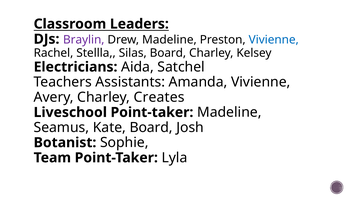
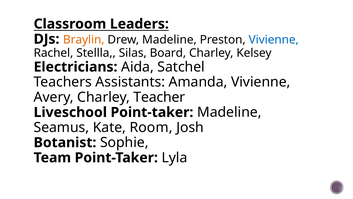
Braylin colour: purple -> orange
Creates: Creates -> Teacher
Kate Board: Board -> Room
